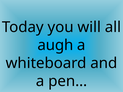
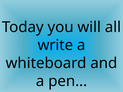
augh: augh -> write
